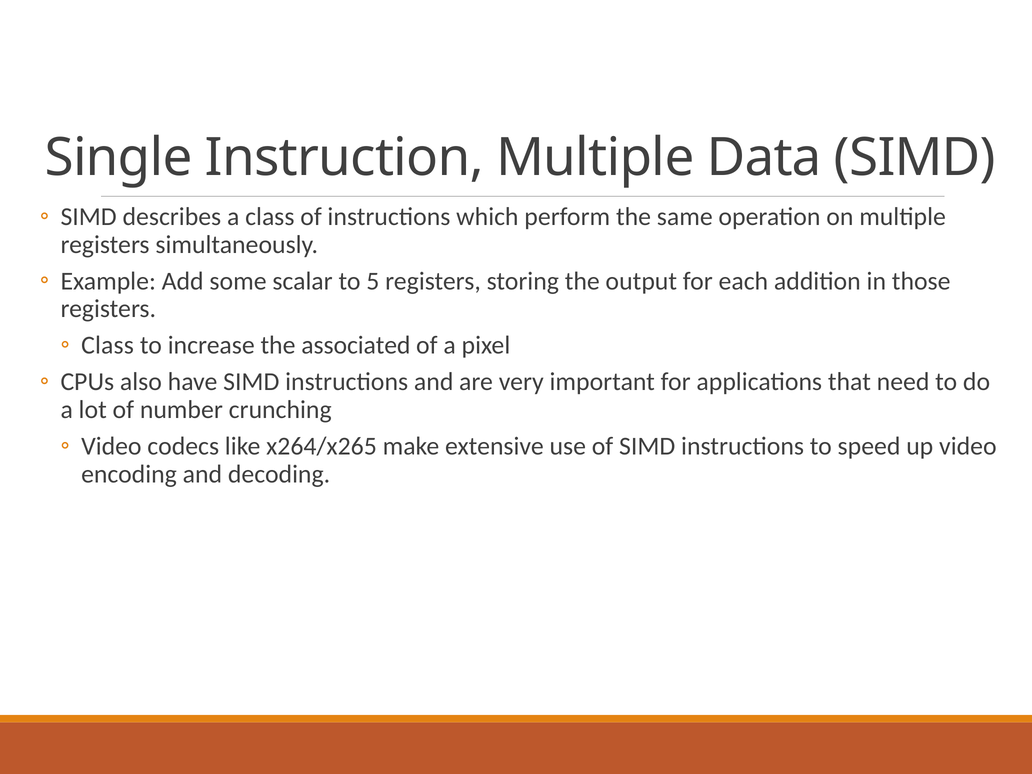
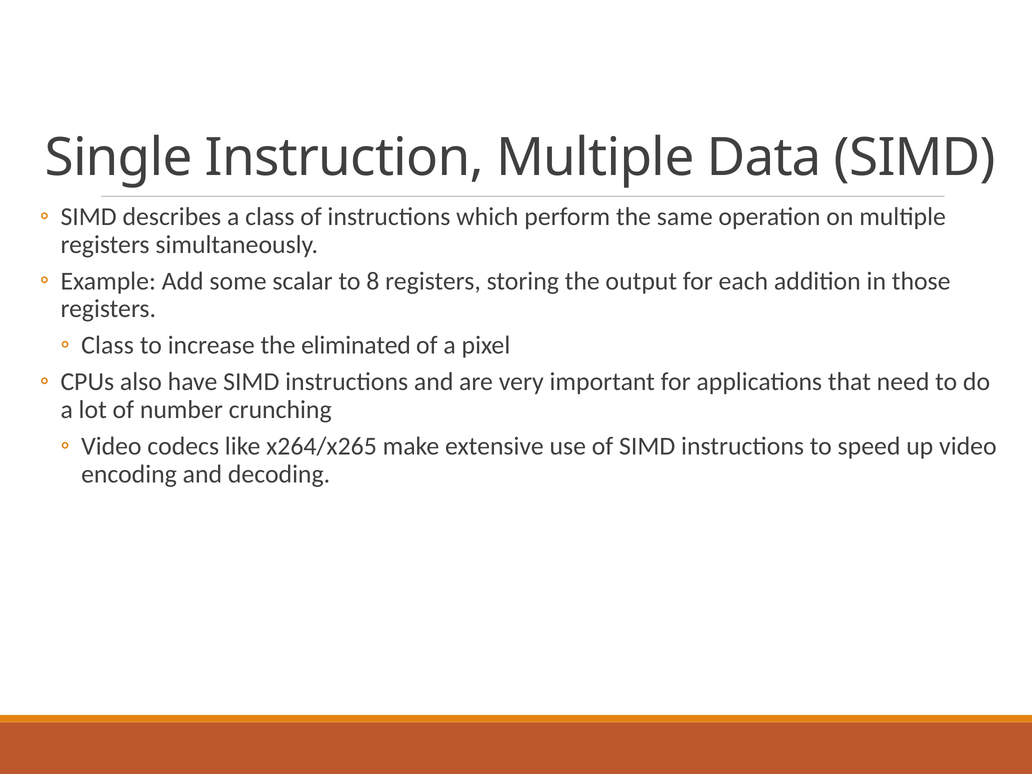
5: 5 -> 8
associated: associated -> eliminated
